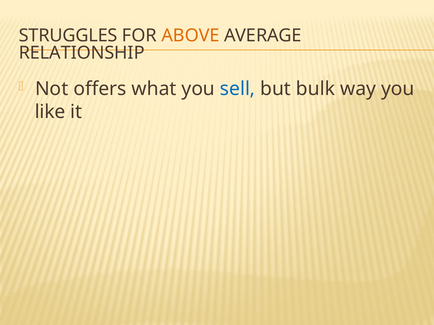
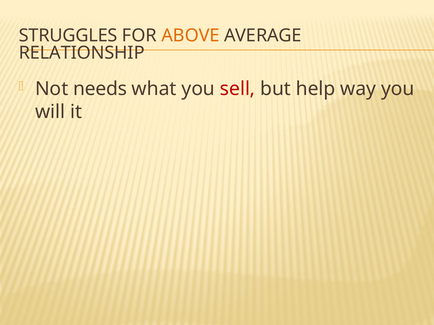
offers: offers -> needs
sell colour: blue -> red
bulk: bulk -> help
like: like -> will
